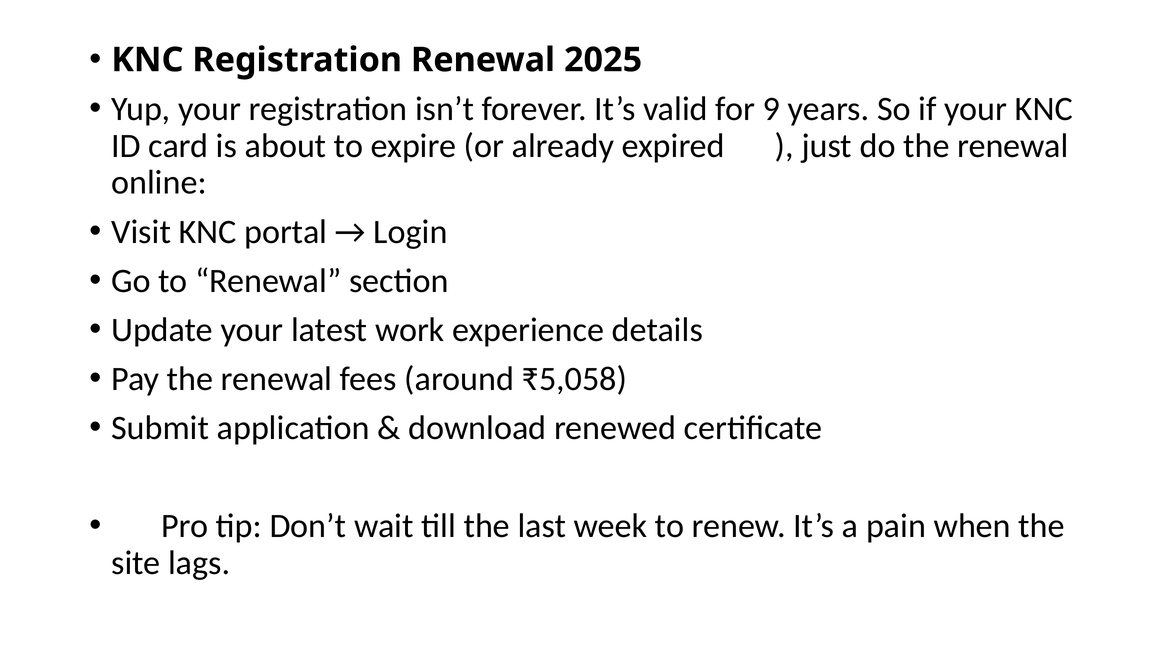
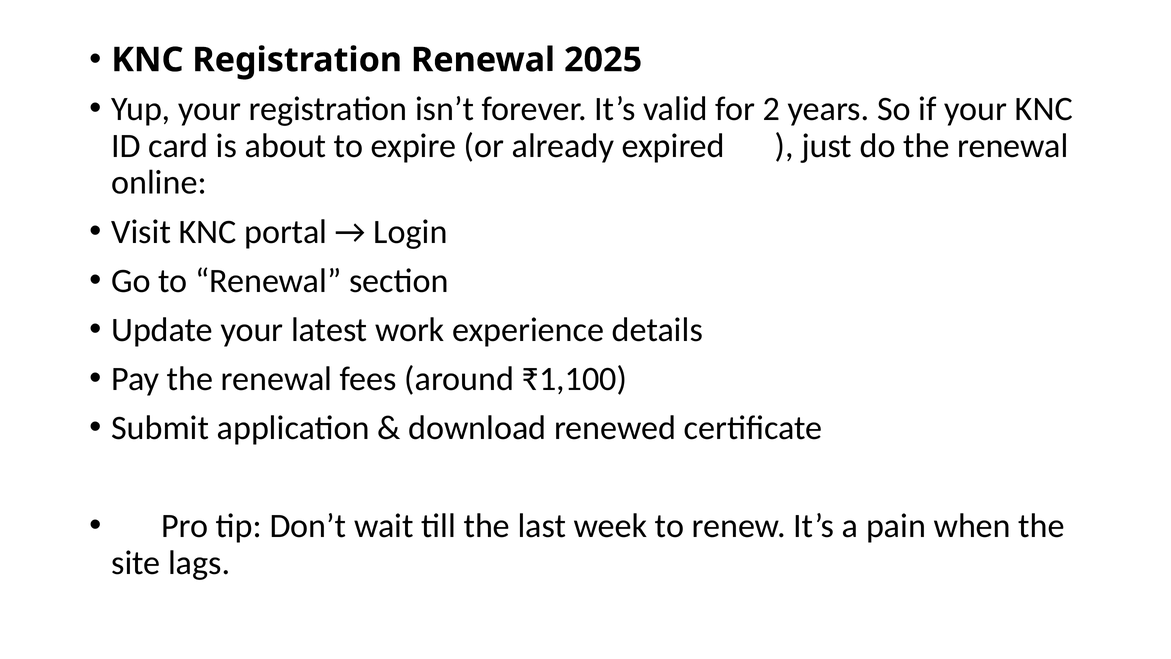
9: 9 -> 2
₹5,058: ₹5,058 -> ₹1,100
